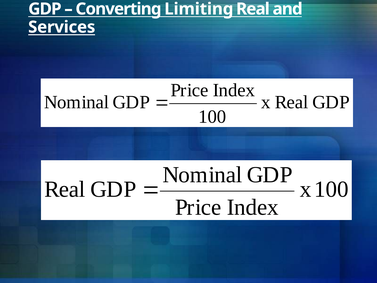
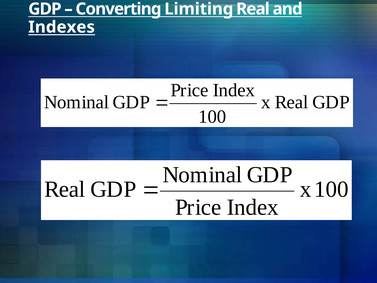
Services: Services -> Indexes
